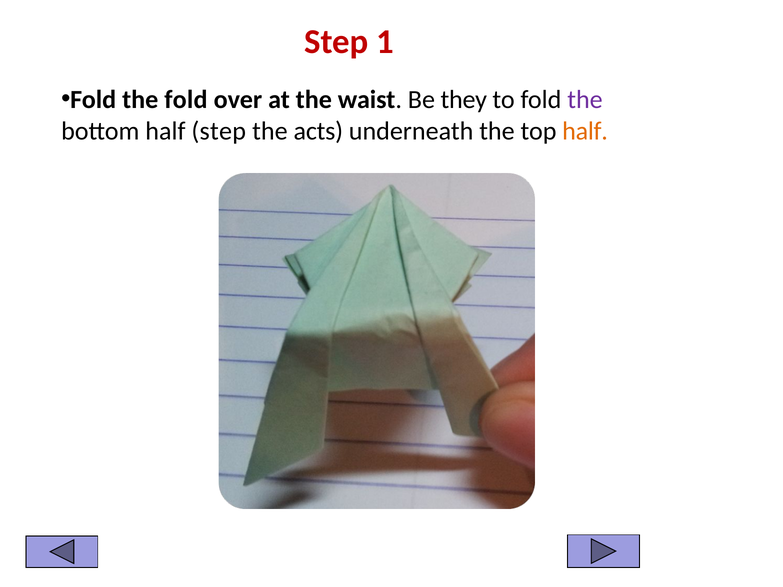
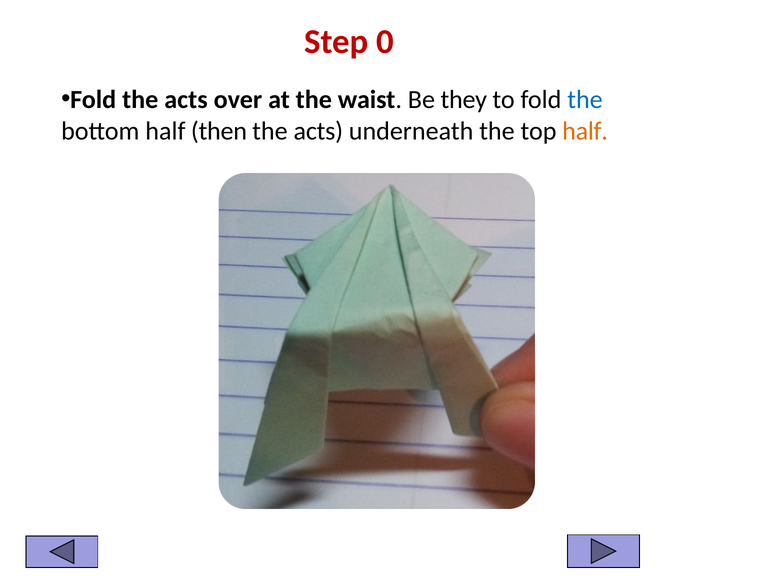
1: 1 -> 0
Fold the fold: fold -> acts
the at (585, 100) colour: purple -> blue
half step: step -> then
